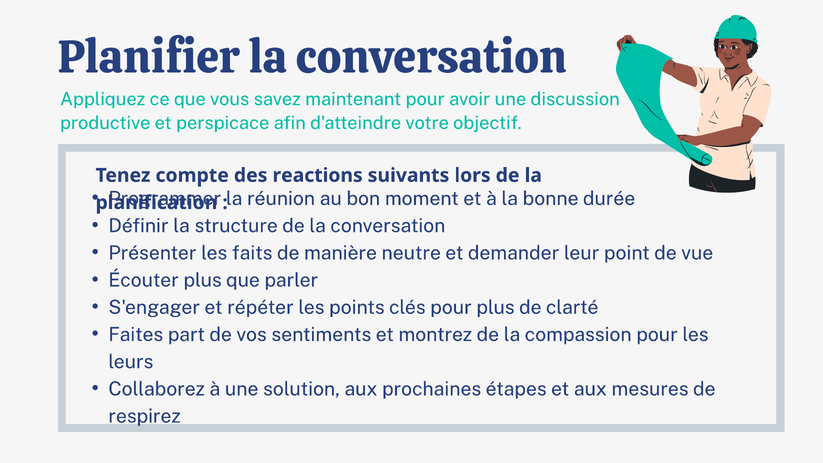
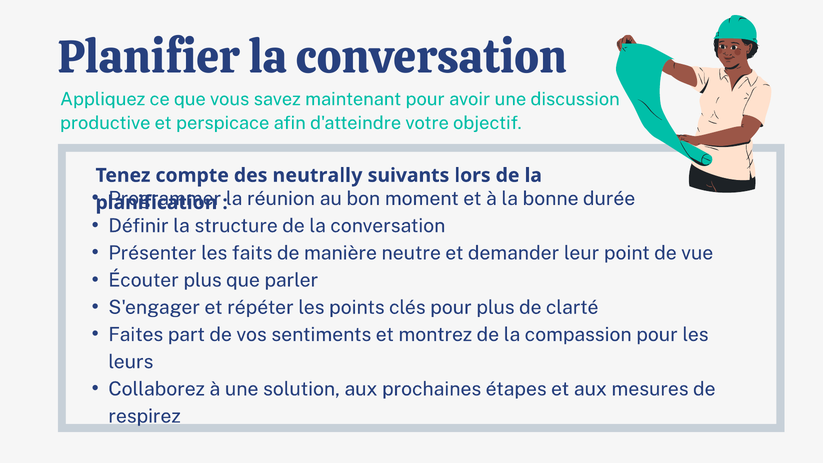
reactions: reactions -> neutrally
